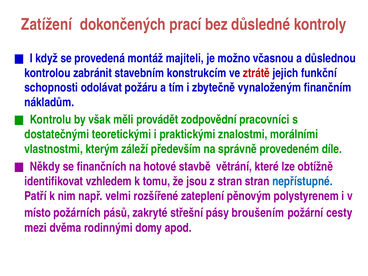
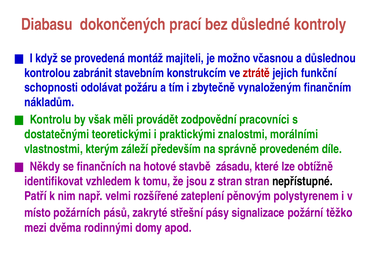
Zatížení: Zatížení -> Diabasu
větrání: větrání -> zásadu
nepřístupné colour: blue -> black
broušením: broušením -> signalizace
cesty: cesty -> těžko
